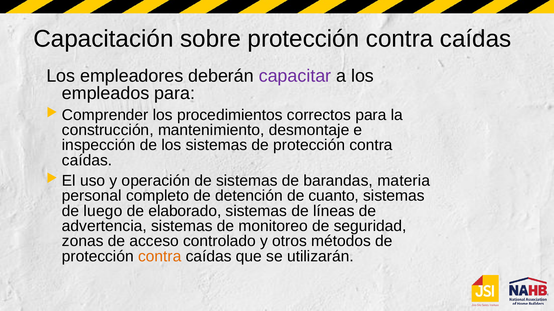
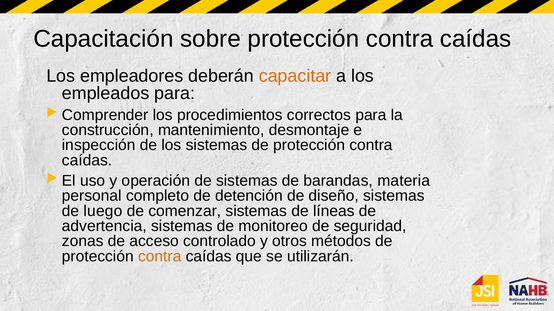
capacitar colour: purple -> orange
cuanto: cuanto -> diseño
elaborado: elaborado -> comenzar
